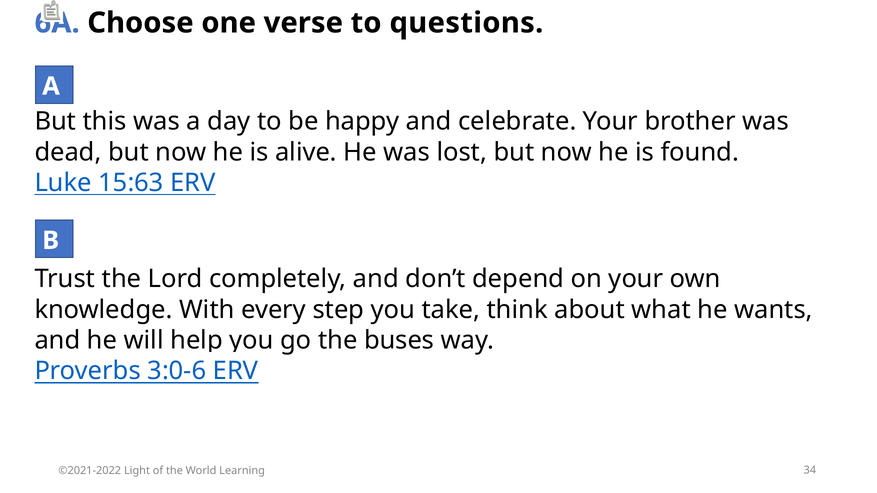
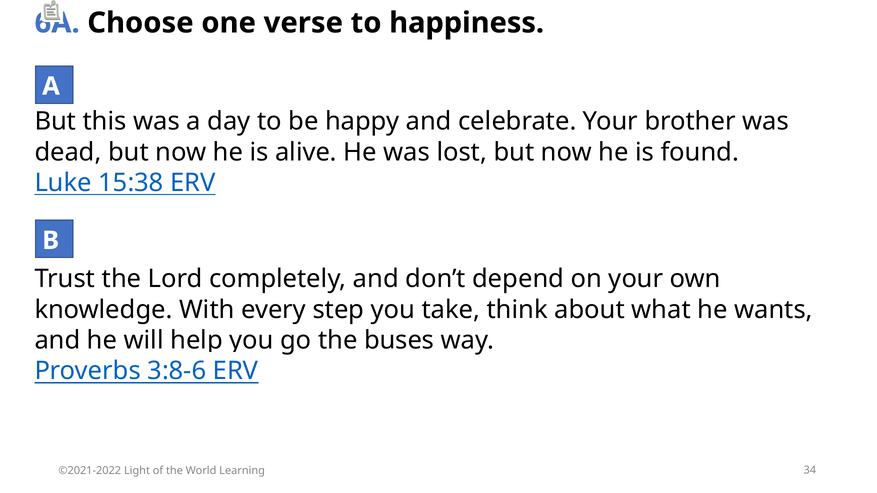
questions: questions -> happiness
15:63: 15:63 -> 15:38
3:0-6: 3:0-6 -> 3:8-6
